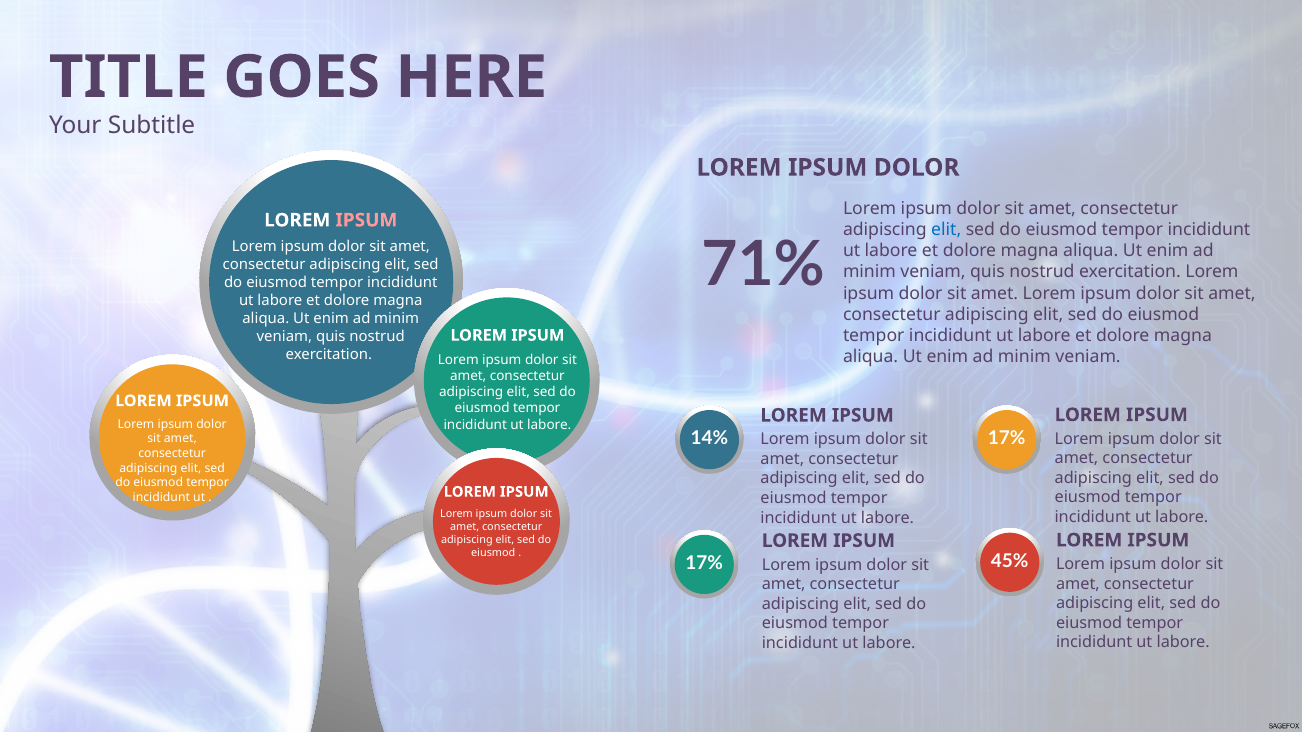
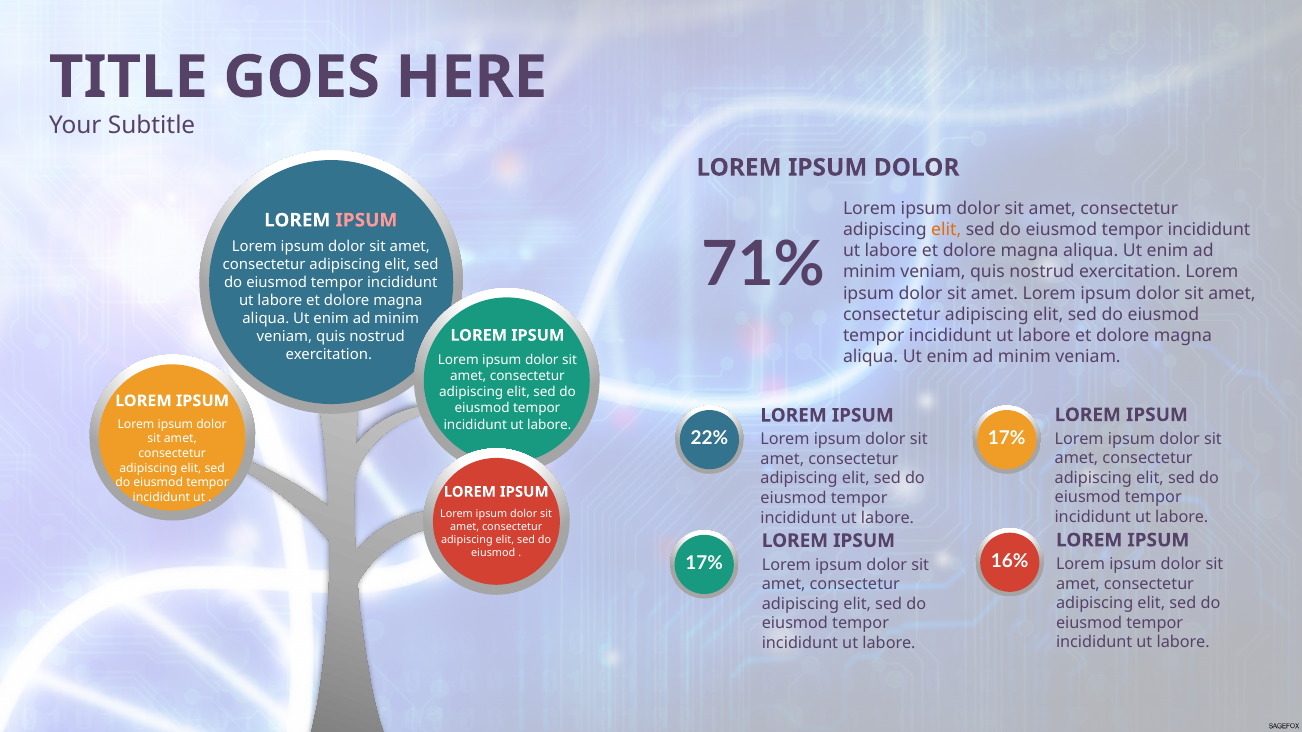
elit at (946, 230) colour: blue -> orange
14%: 14% -> 22%
45%: 45% -> 16%
